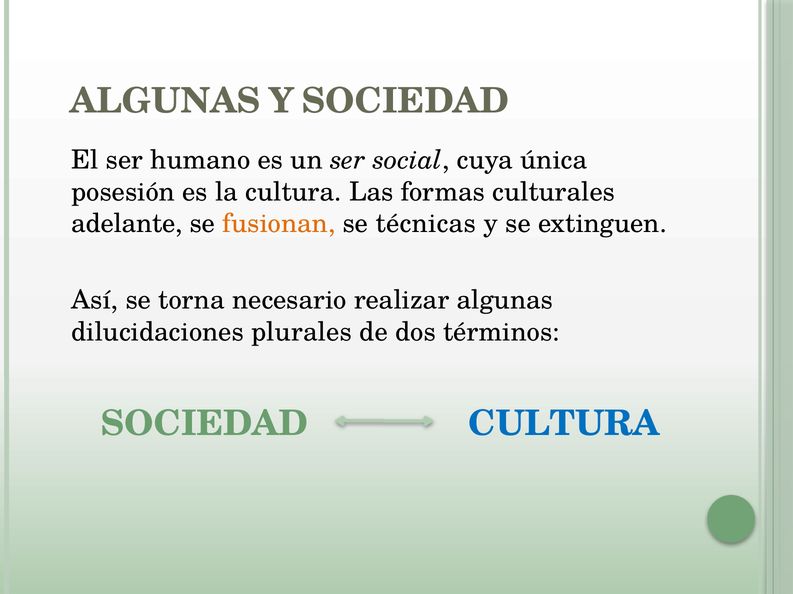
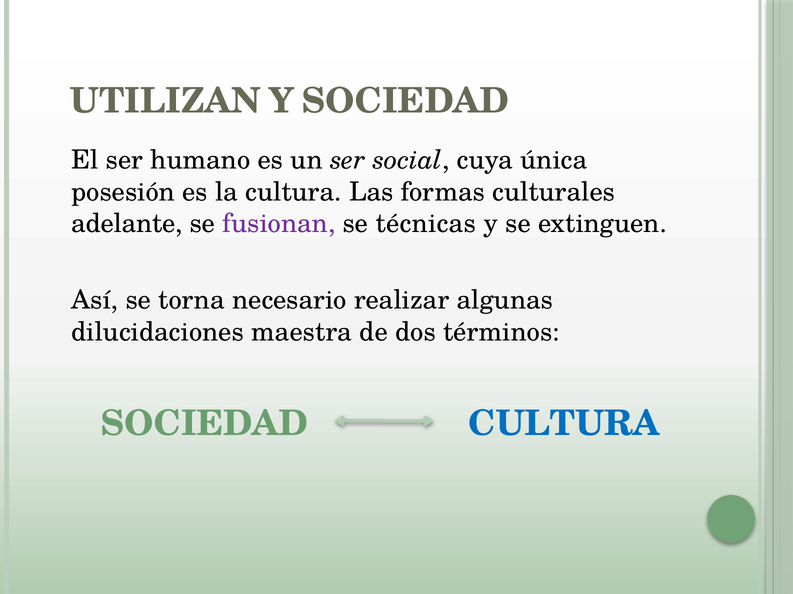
ALGUNAS at (165, 101): ALGUNAS -> UTILIZAN
fusionan colour: orange -> purple
plurales: plurales -> maestra
